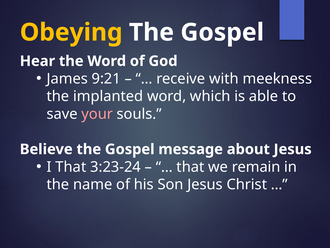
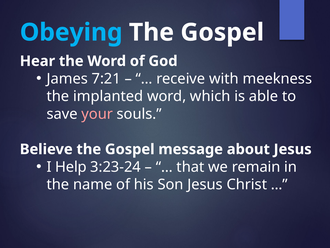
Obeying colour: yellow -> light blue
9:21: 9:21 -> 7:21
I That: That -> Help
